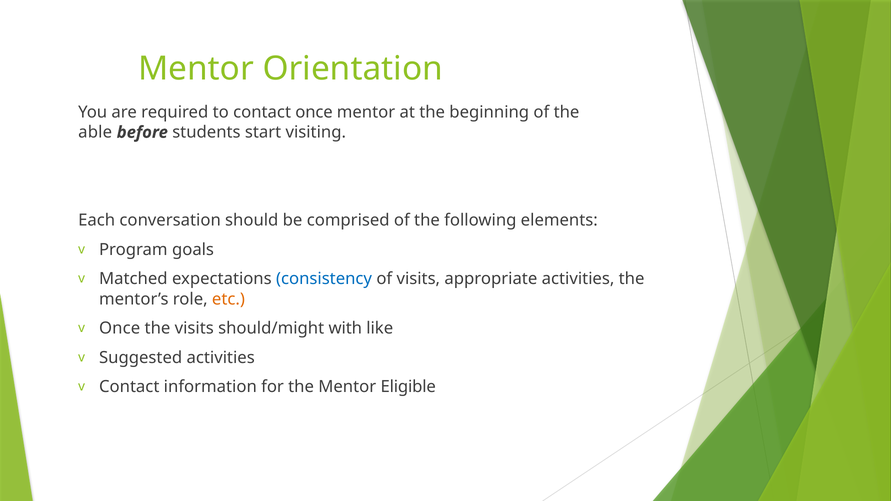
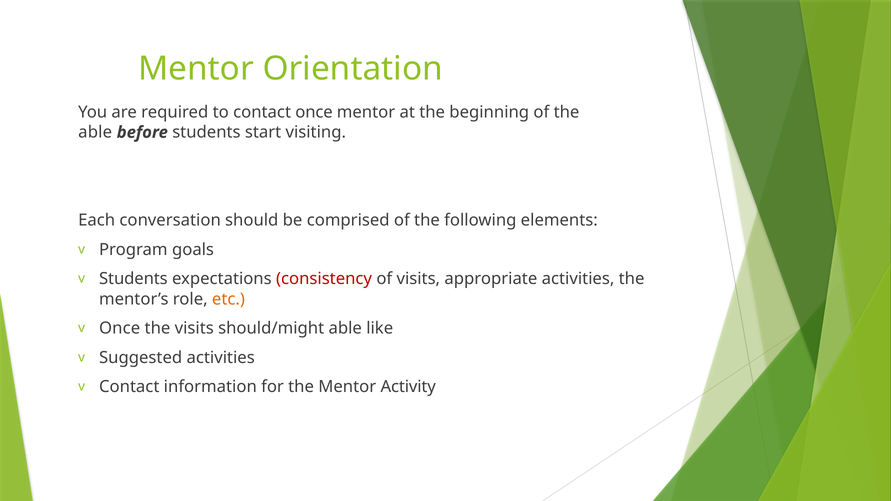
Matched at (133, 279): Matched -> Students
consistency colour: blue -> red
should/might with: with -> able
Eligible: Eligible -> Activity
